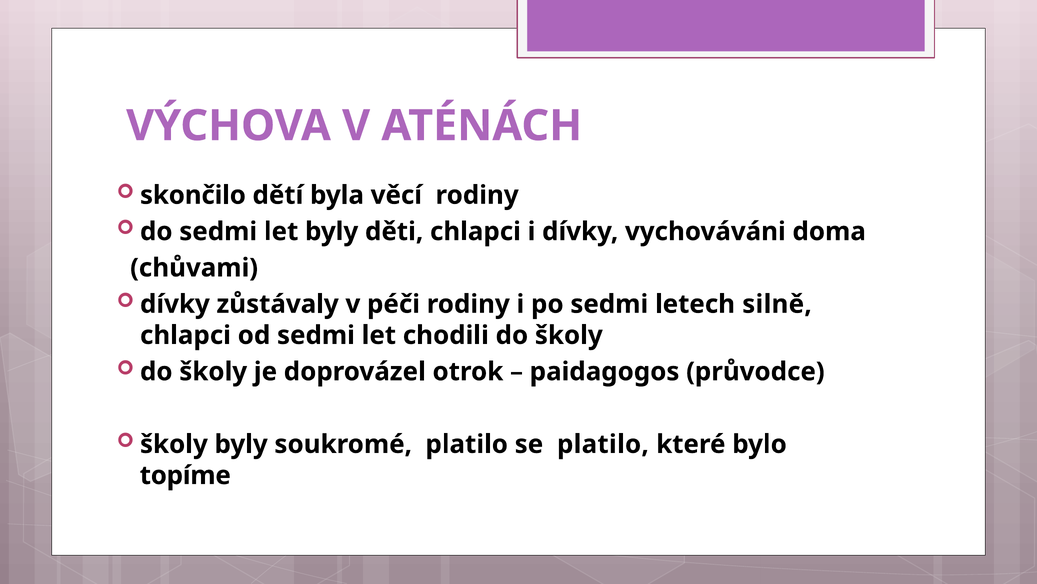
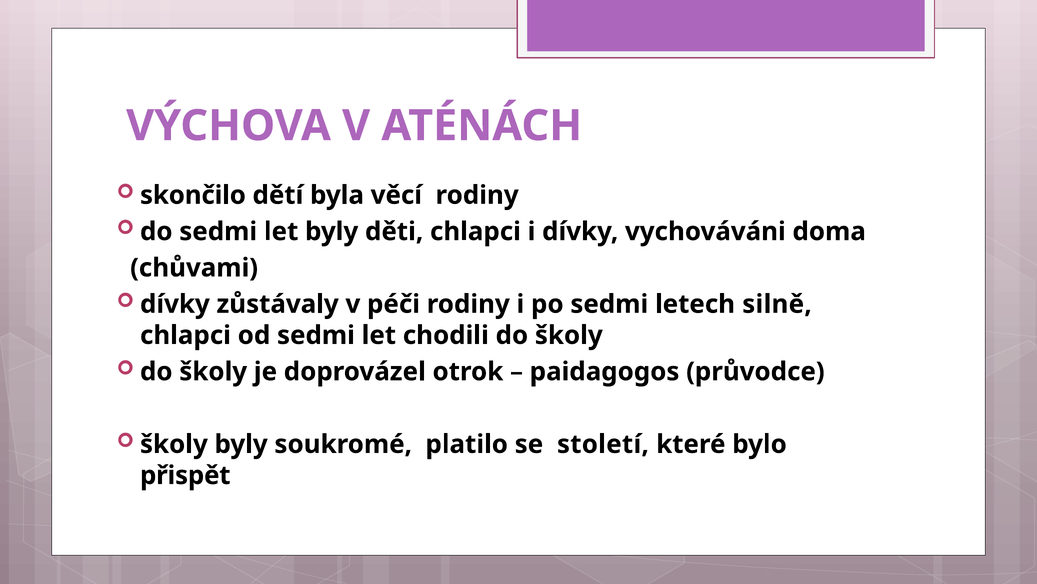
se platilo: platilo -> století
topíme: topíme -> přispět
